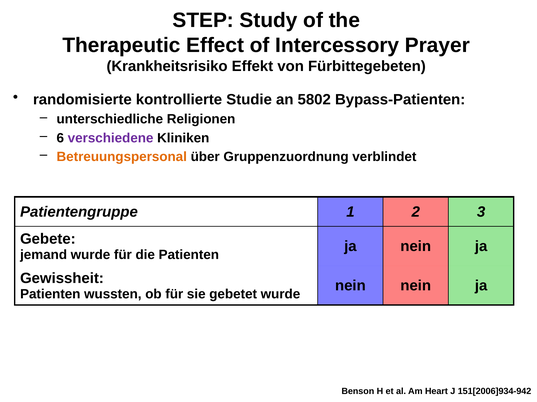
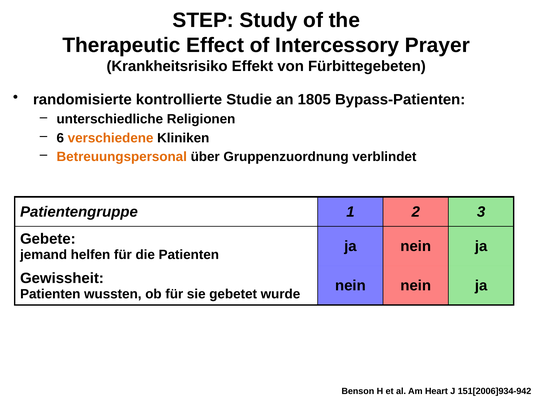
5802: 5802 -> 1805
verschiedene colour: purple -> orange
jemand wurde: wurde -> helfen
